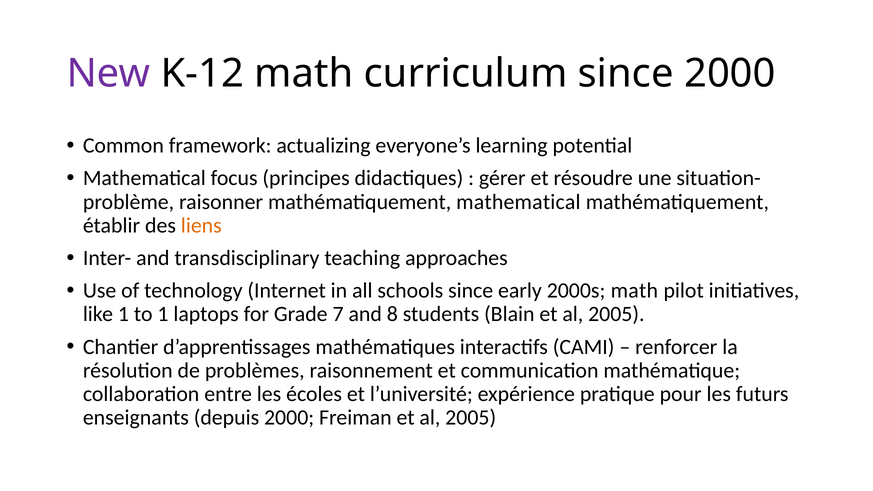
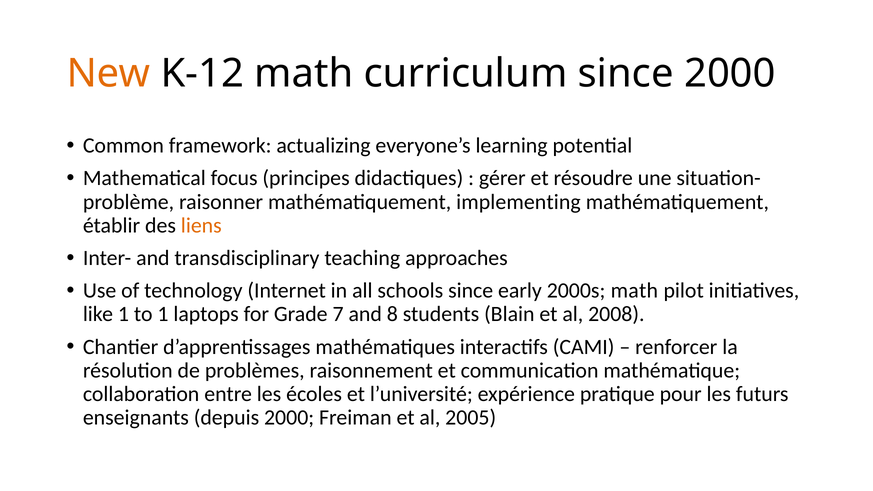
New colour: purple -> orange
mathématiquement mathematical: mathematical -> implementing
Blain et al 2005: 2005 -> 2008
